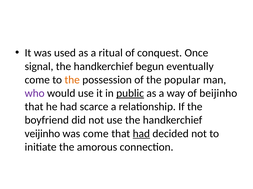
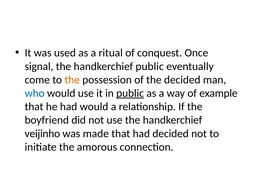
handkerchief begun: begun -> public
the popular: popular -> decided
who colour: purple -> blue
beijinho: beijinho -> example
had scarce: scarce -> would
was come: come -> made
had at (141, 134) underline: present -> none
